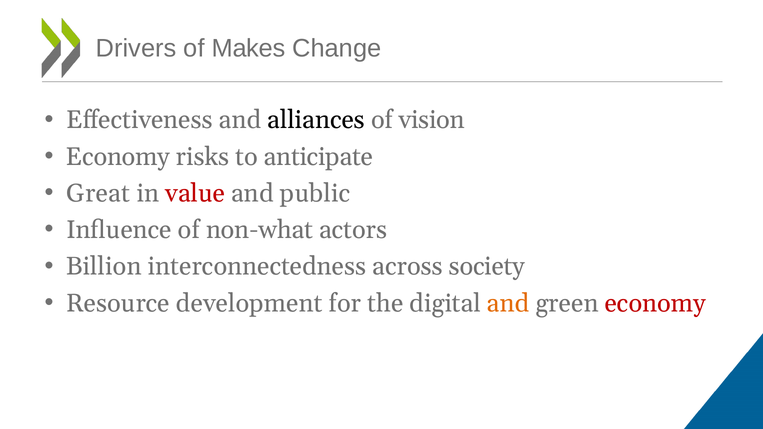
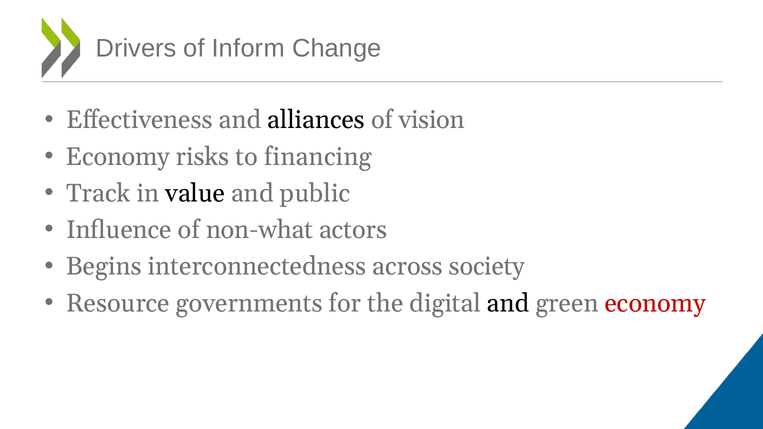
Makes: Makes -> Inform
anticipate: anticipate -> financing
Great: Great -> Track
value colour: red -> black
Billion: Billion -> Begins
development: development -> governments
and at (508, 303) colour: orange -> black
